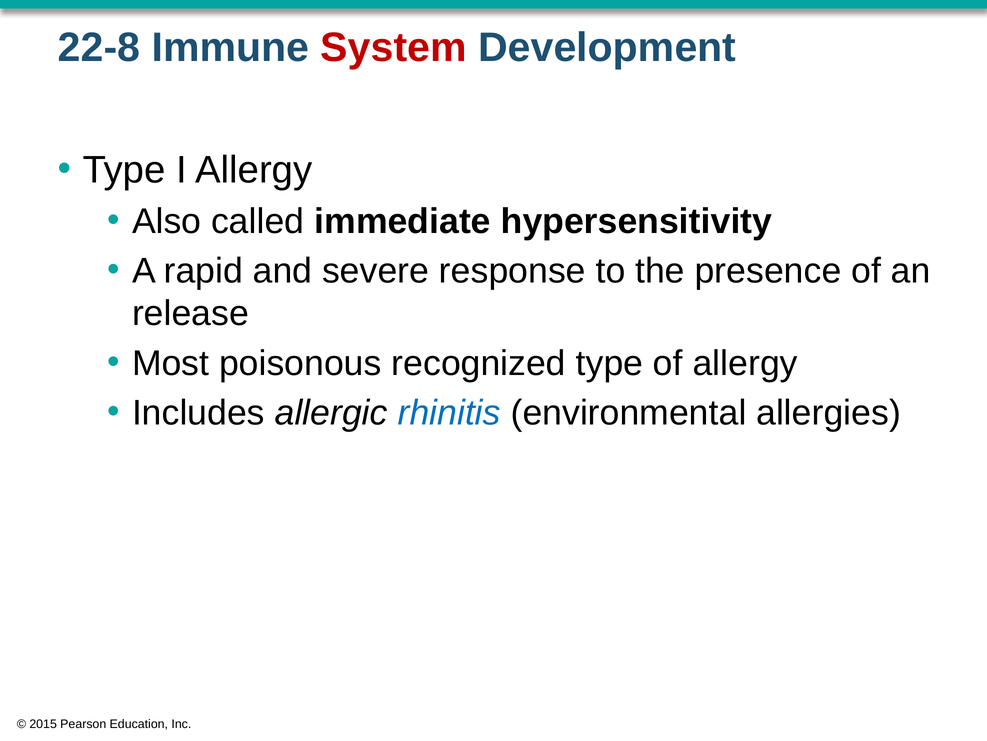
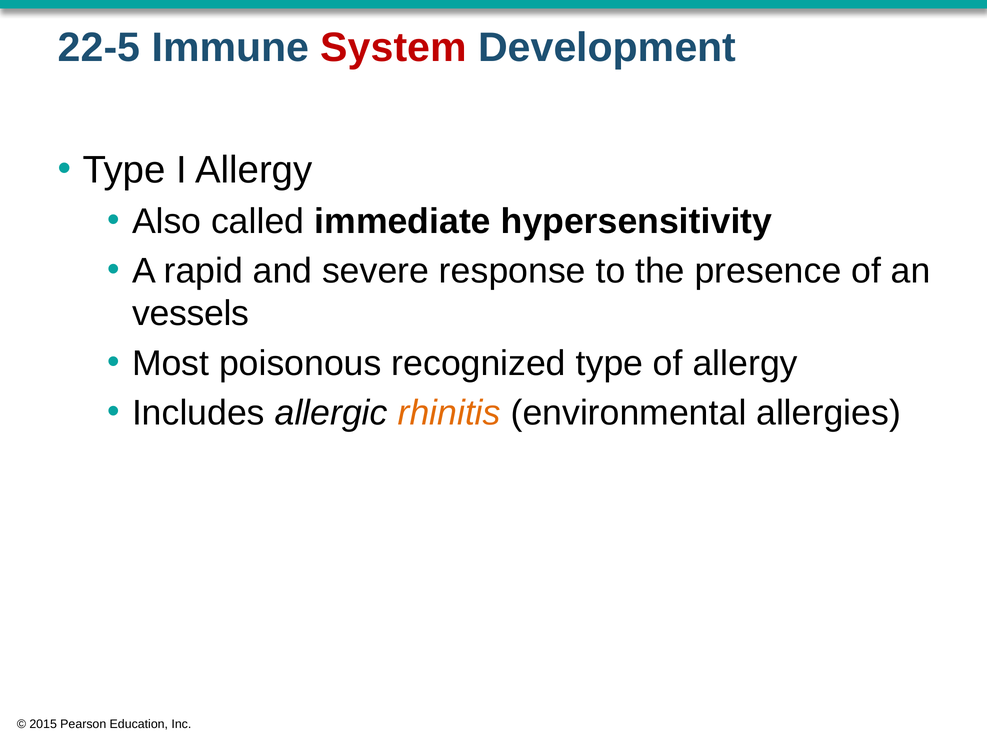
22-8: 22-8 -> 22-5
release: release -> vessels
rhinitis colour: blue -> orange
